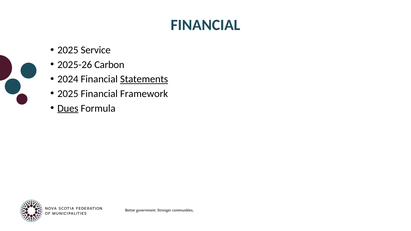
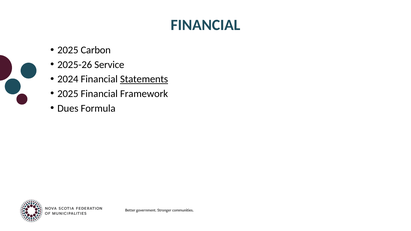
Service: Service -> Carbon
Carbon: Carbon -> Service
Dues underline: present -> none
